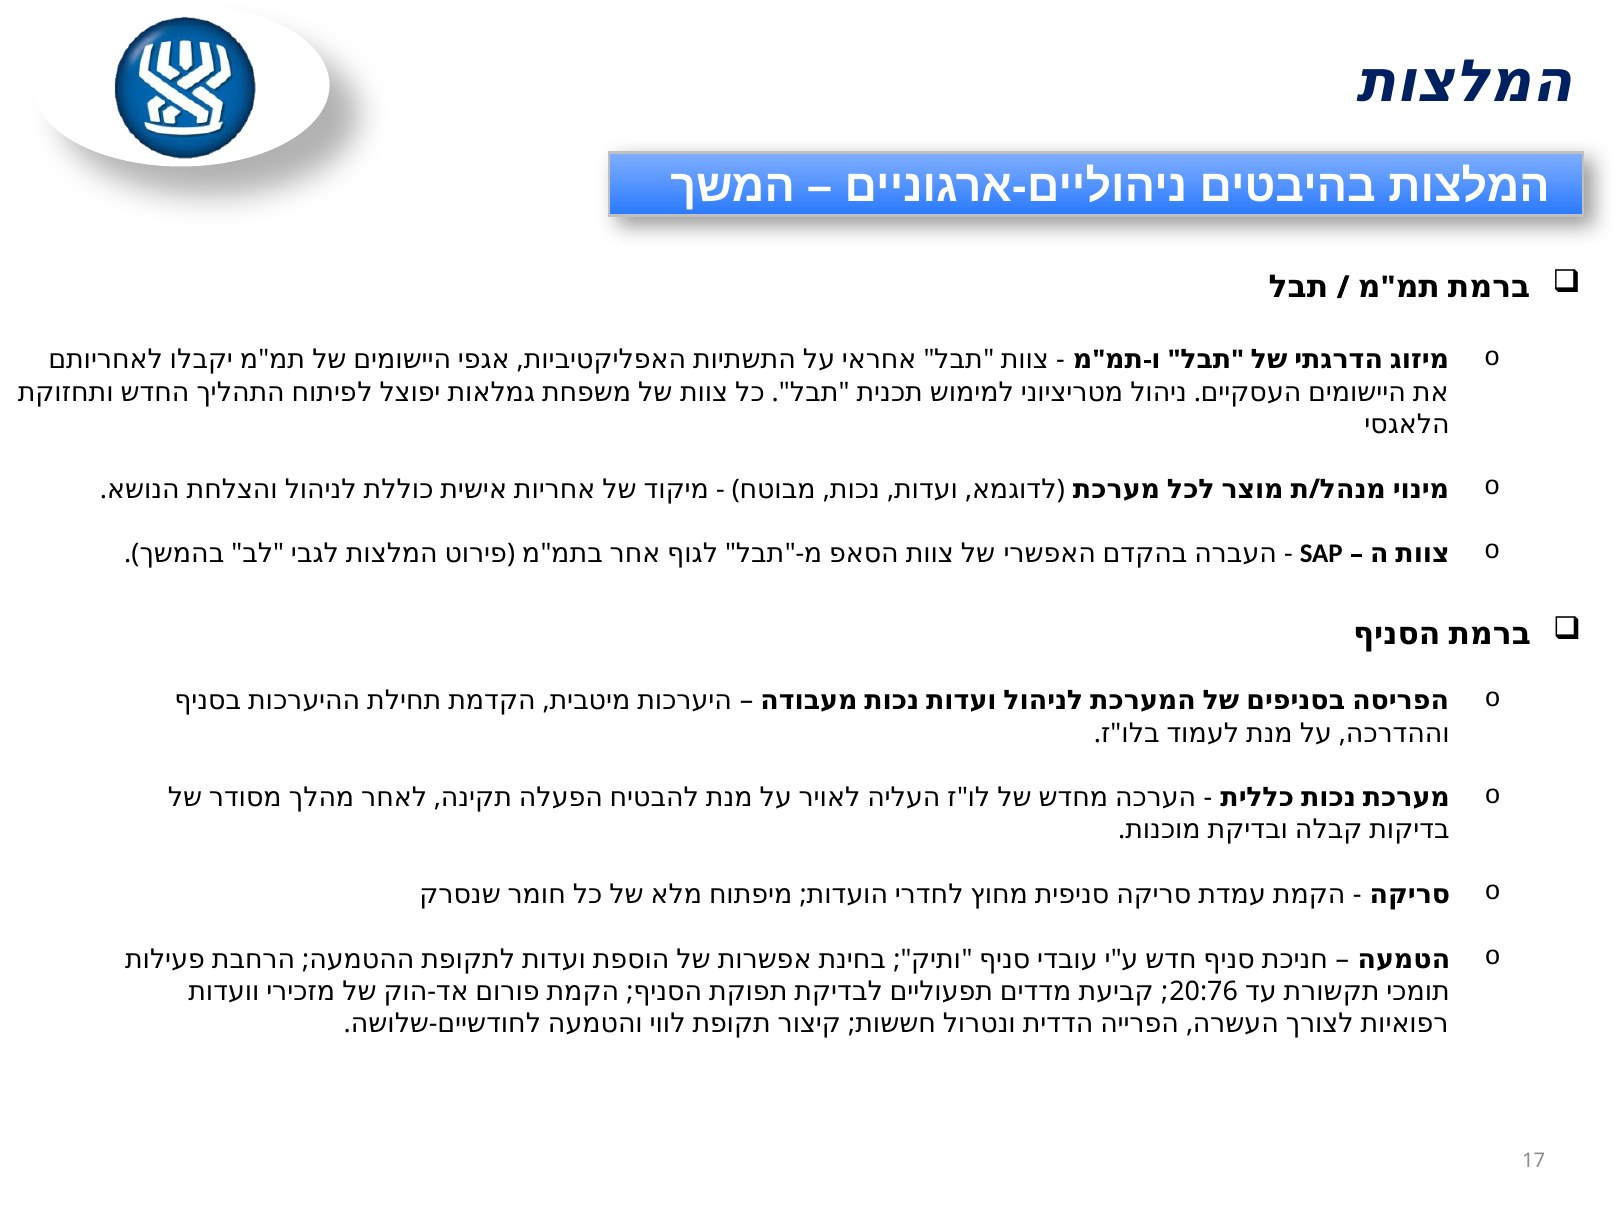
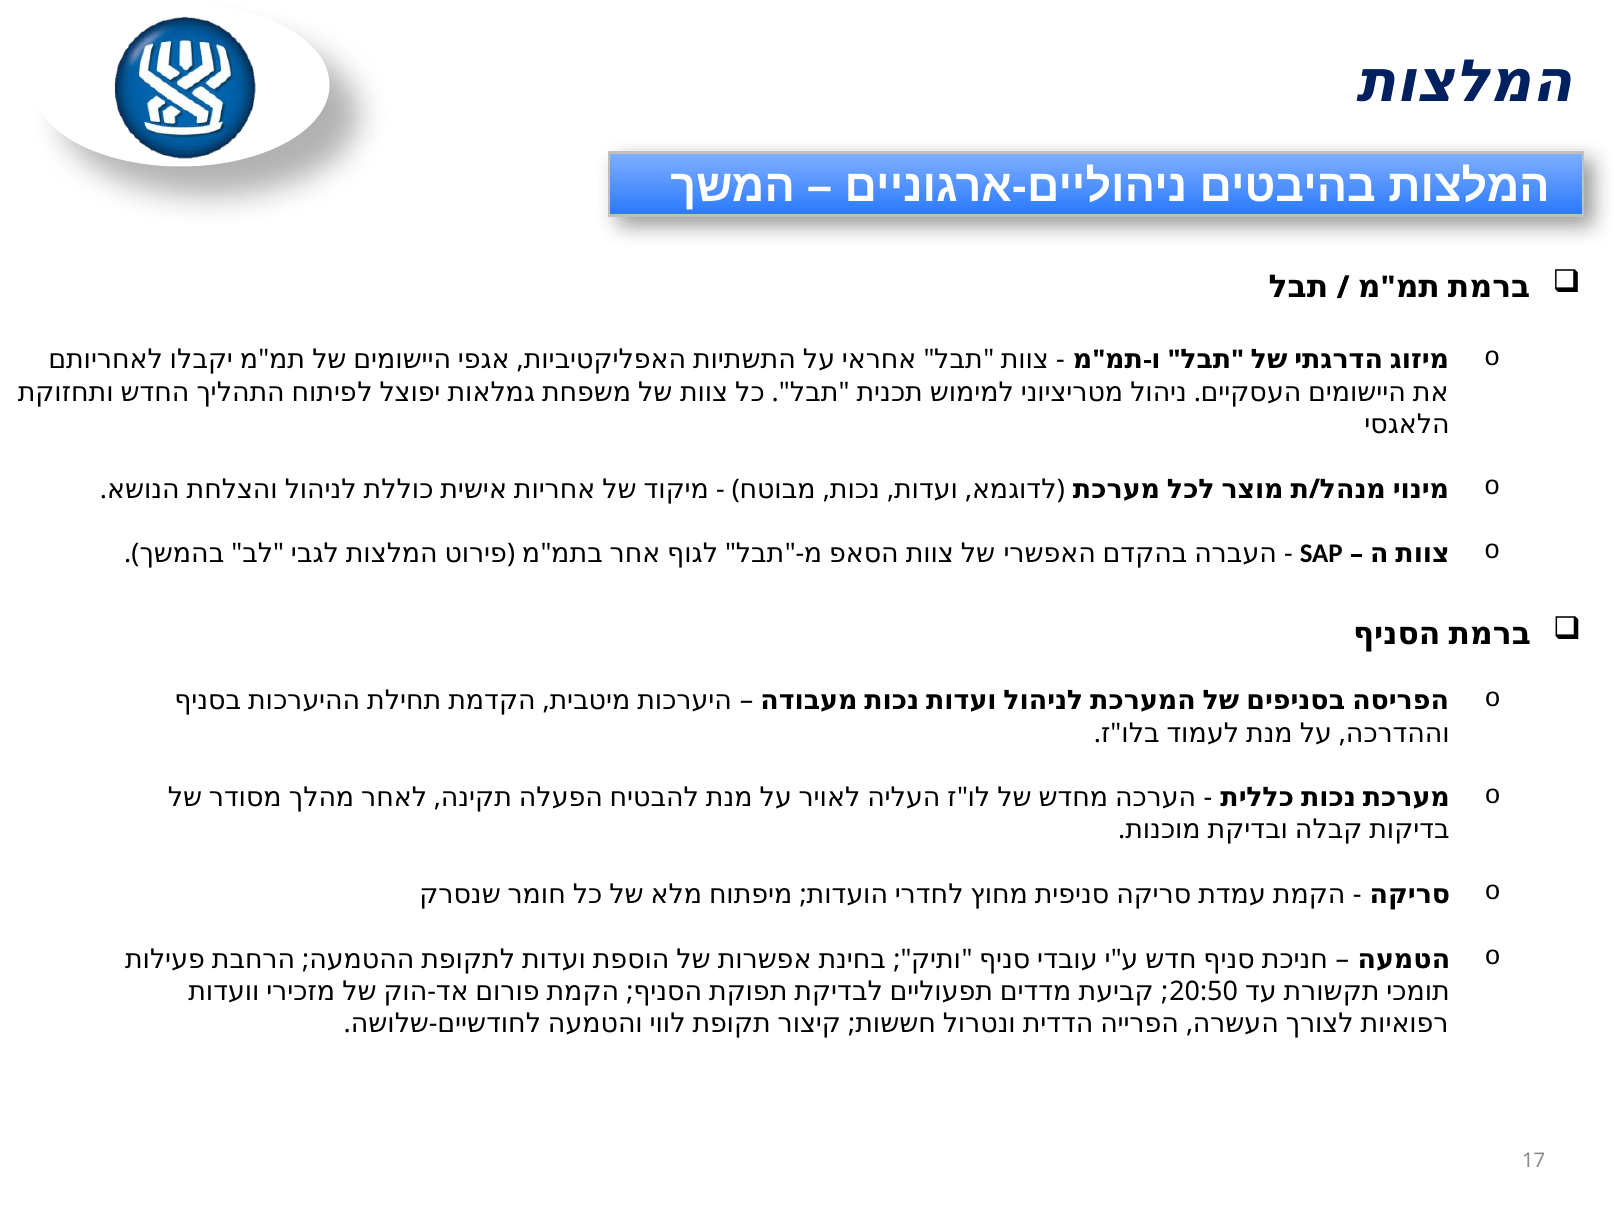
20:76: 20:76 -> 20:50
